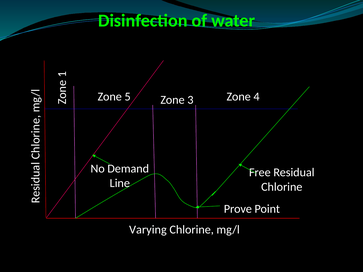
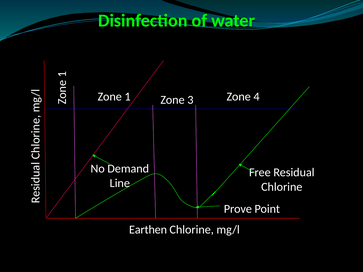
Zone 5: 5 -> 1
Varying: Varying -> Earthen
